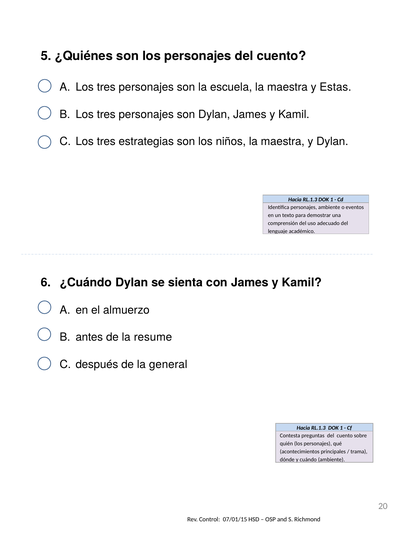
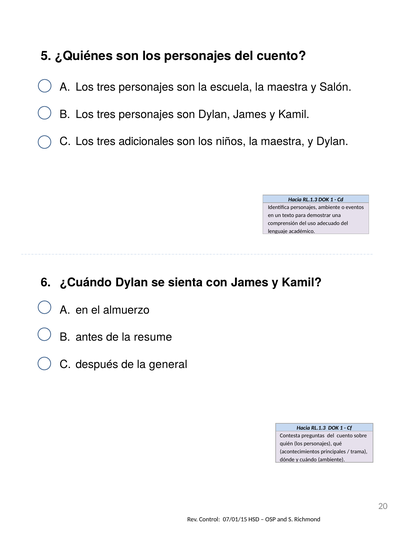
Estas: Estas -> Salón
estrategias: estrategias -> adicionales
